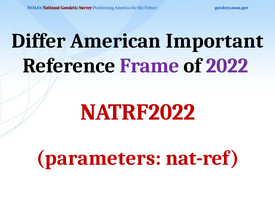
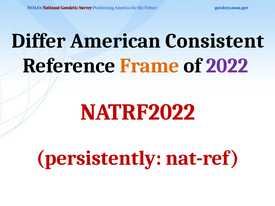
Important: Important -> Consistent
Frame colour: purple -> orange
parameters: parameters -> persistently
